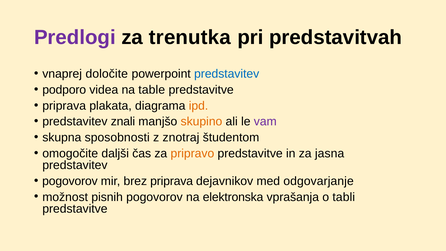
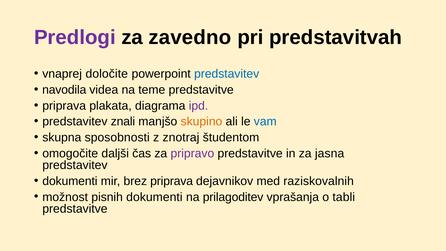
trenutka: trenutka -> zavedno
podporo: podporo -> navodila
table: table -> teme
ipd colour: orange -> purple
vam colour: purple -> blue
pripravo colour: orange -> purple
pogovorov at (70, 181): pogovorov -> dokumenti
odgovarjanje: odgovarjanje -> raziskovalnih
pisnih pogovorov: pogovorov -> dokumenti
elektronska: elektronska -> prilagoditev
